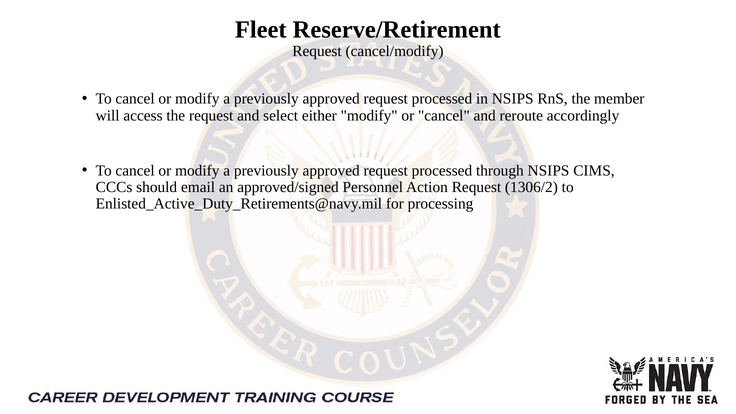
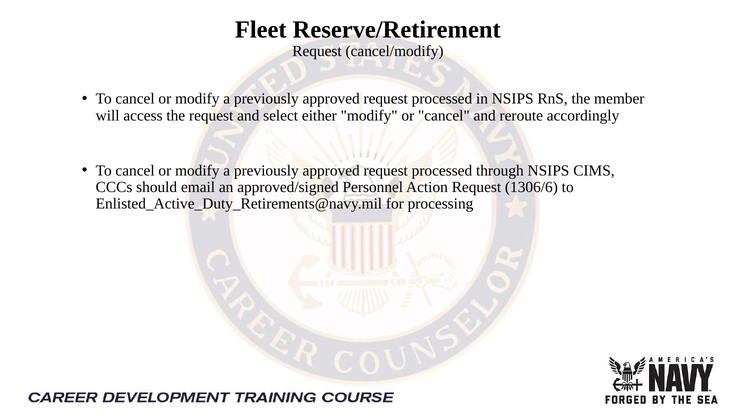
1306/2: 1306/2 -> 1306/6
